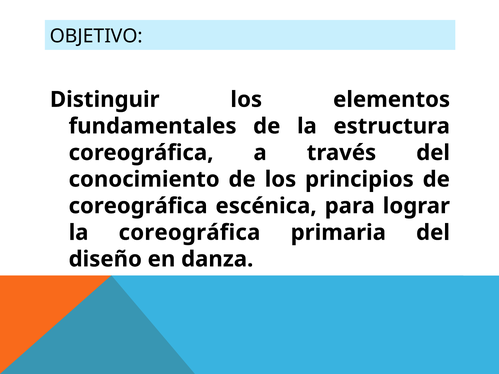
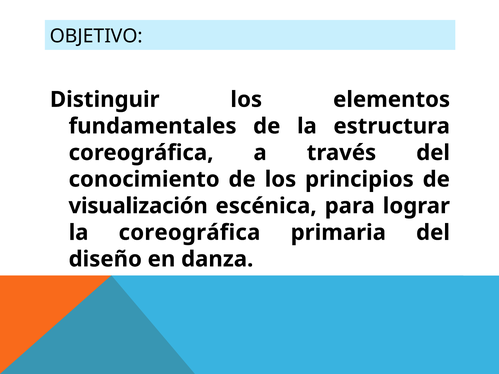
coreográfica at (138, 206): coreográfica -> visualización
